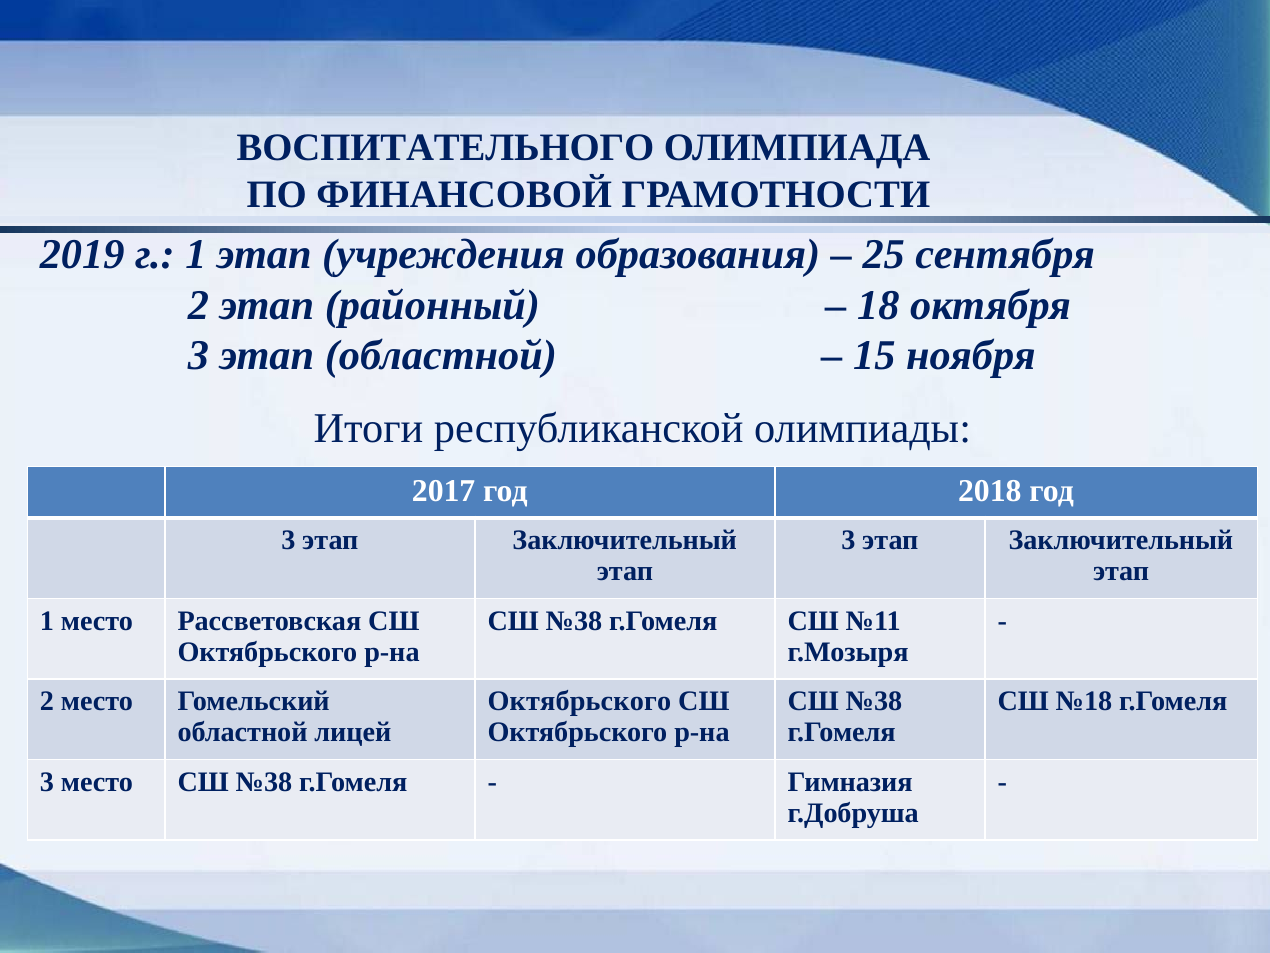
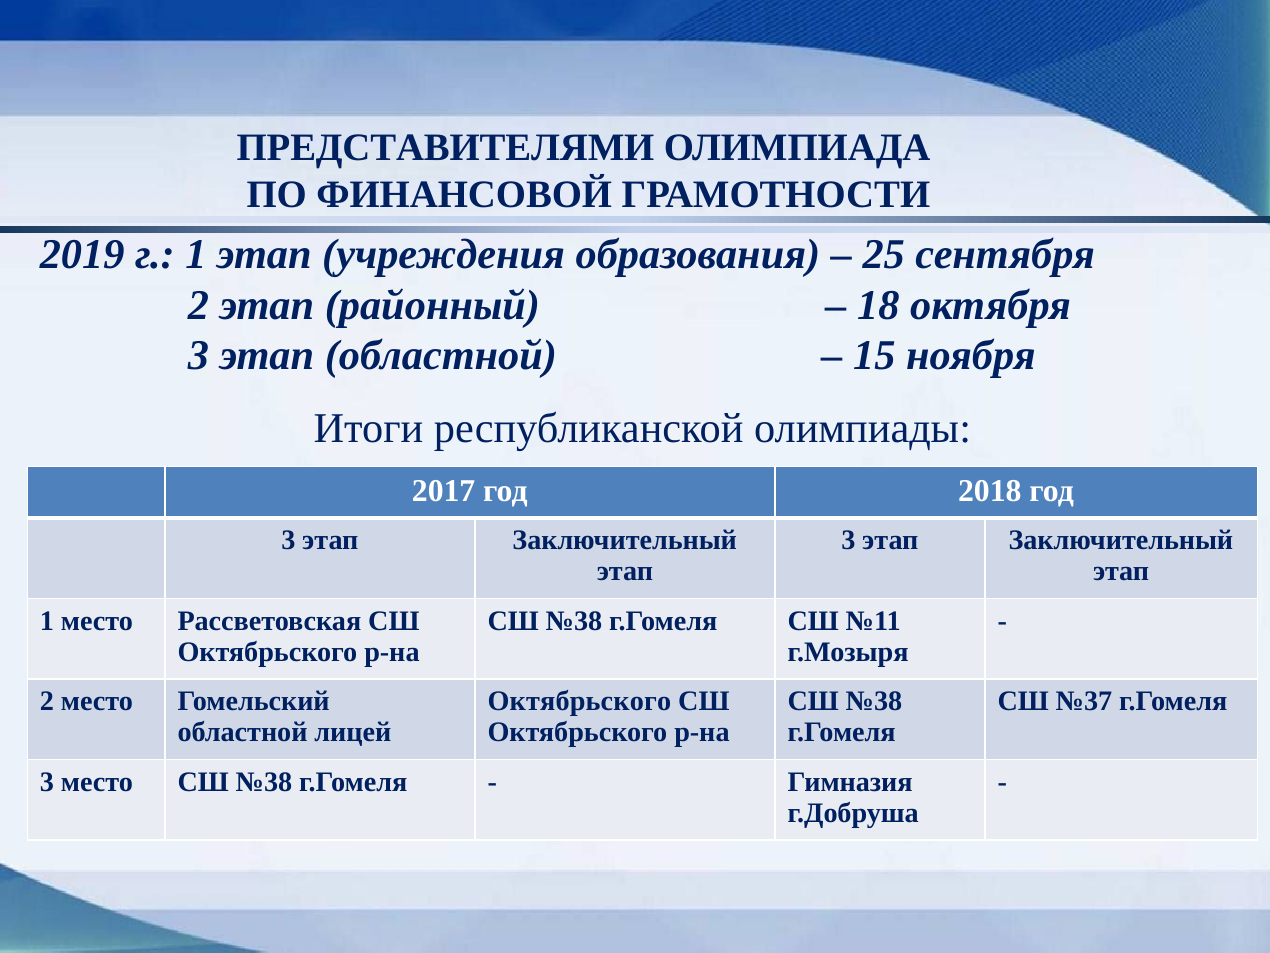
ВОСПИТАТЕЛЬНОГО: ВОСПИТАТЕЛЬНОГО -> ПРЕДСТАВИТЕЛЯМИ
№18: №18 -> №37
